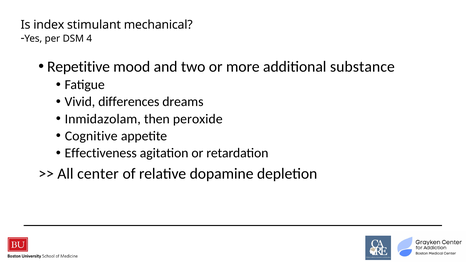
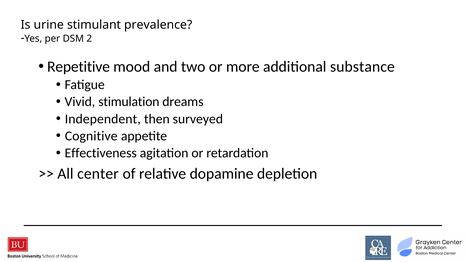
index: index -> urine
mechanical: mechanical -> prevalence
4: 4 -> 2
differences: differences -> stimulation
Inmidazolam: Inmidazolam -> Independent
peroxide: peroxide -> surveyed
